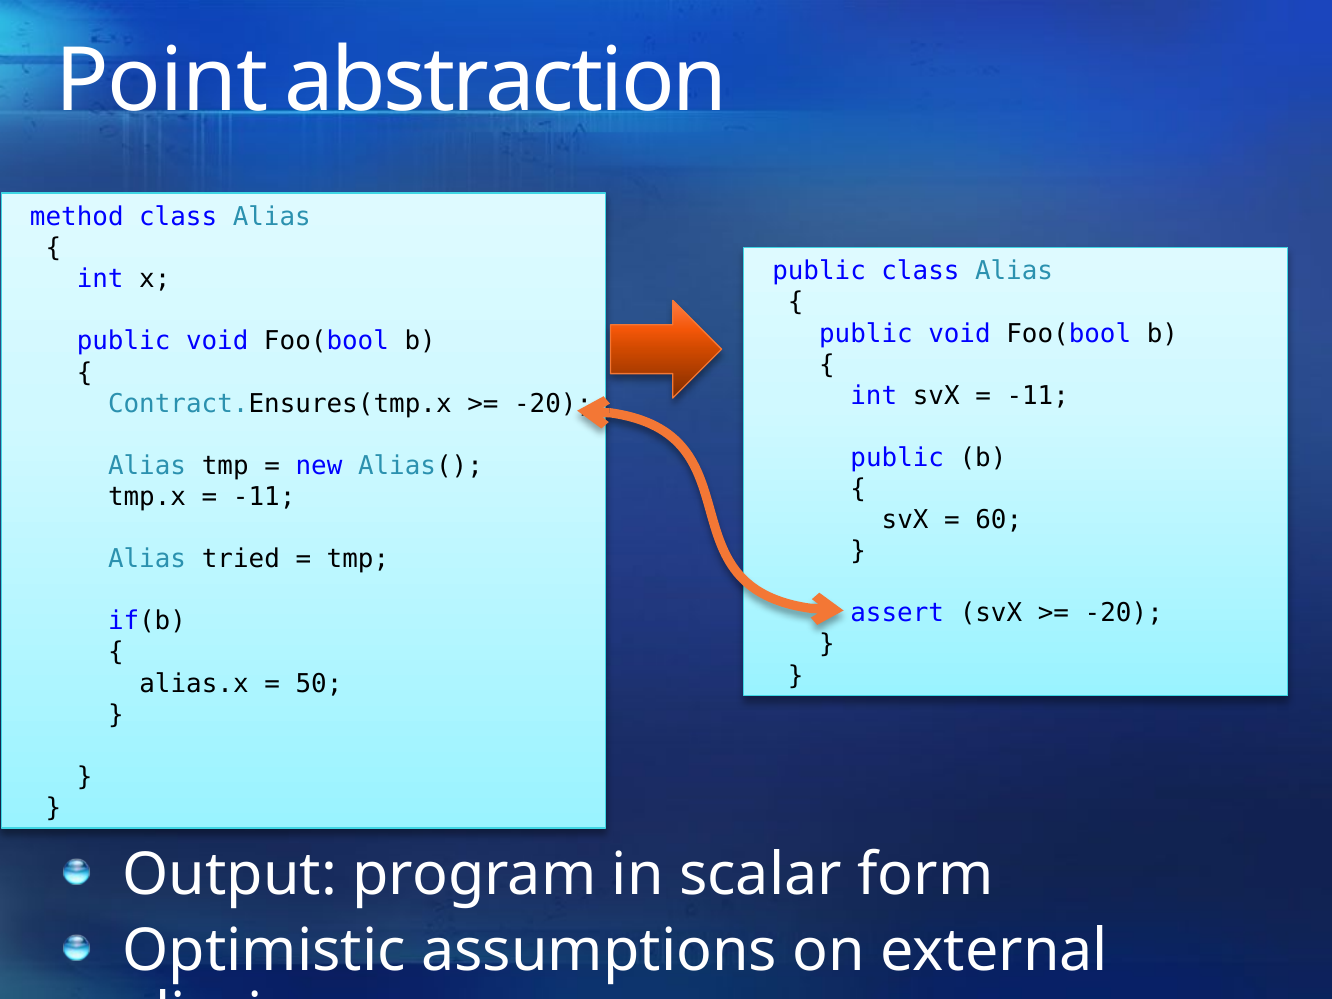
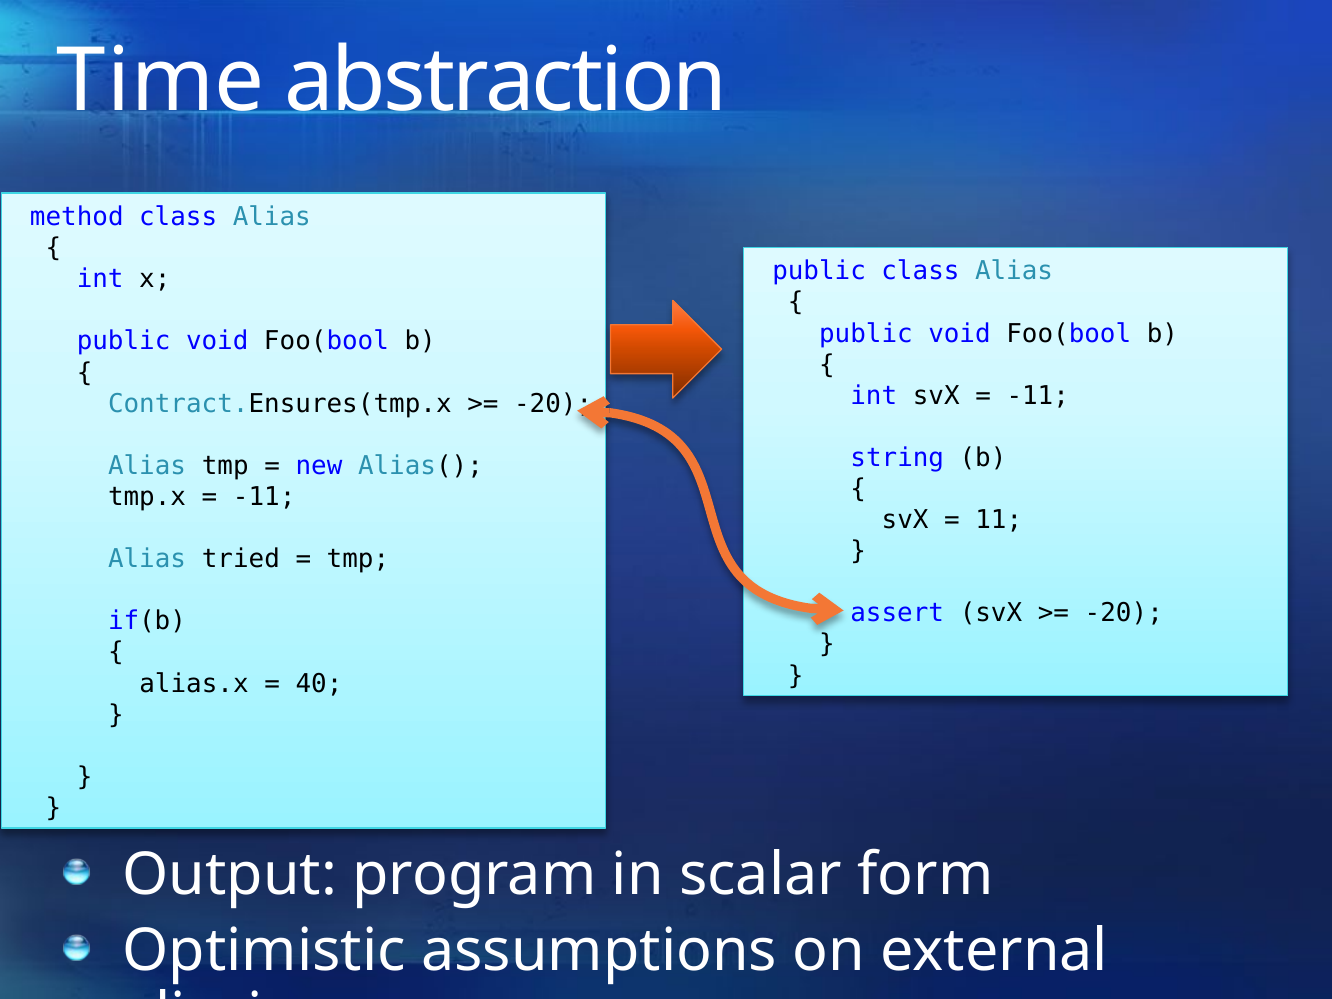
Point: Point -> Time
public at (897, 458): public -> string
60: 60 -> 11
50: 50 -> 40
